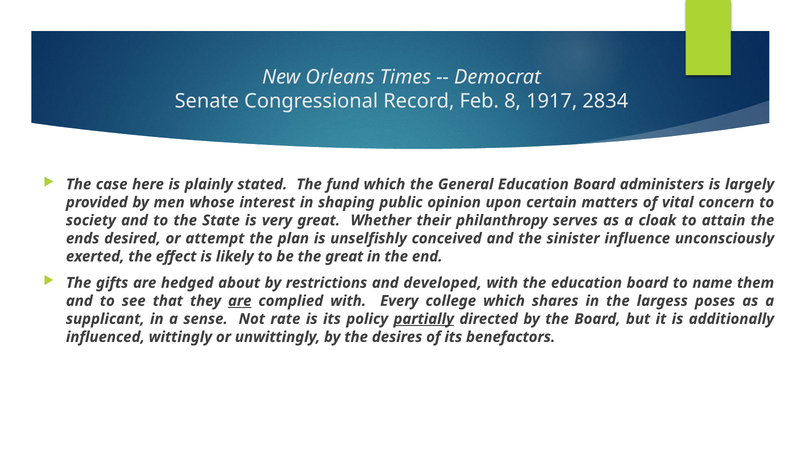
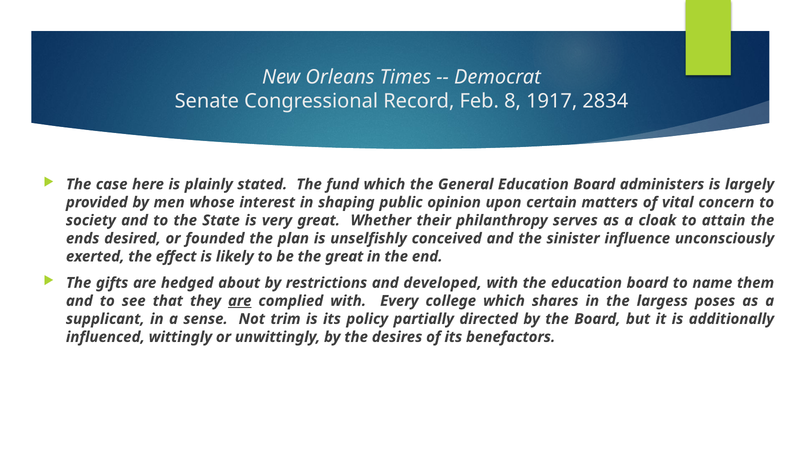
attempt: attempt -> founded
rate: rate -> trim
partially underline: present -> none
